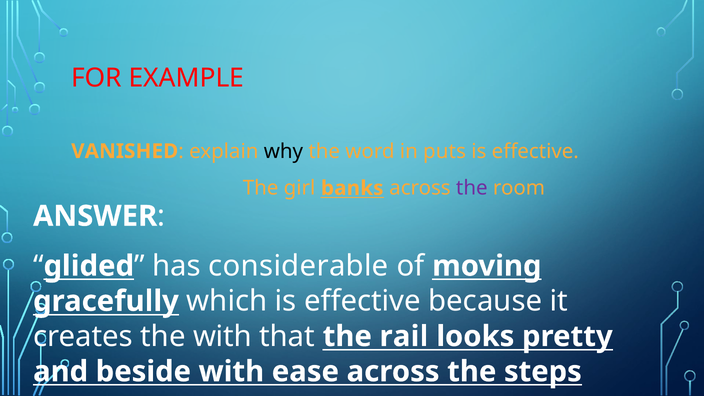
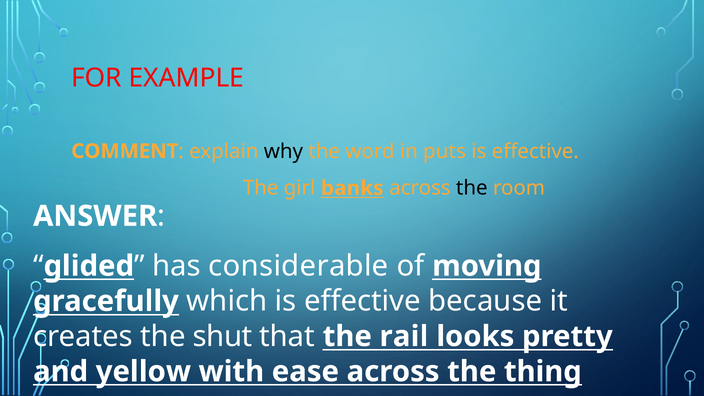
VANISHED: VANISHED -> COMMENT
the at (472, 188) colour: purple -> black
the with: with -> shut
beside: beside -> yellow
steps: steps -> thing
